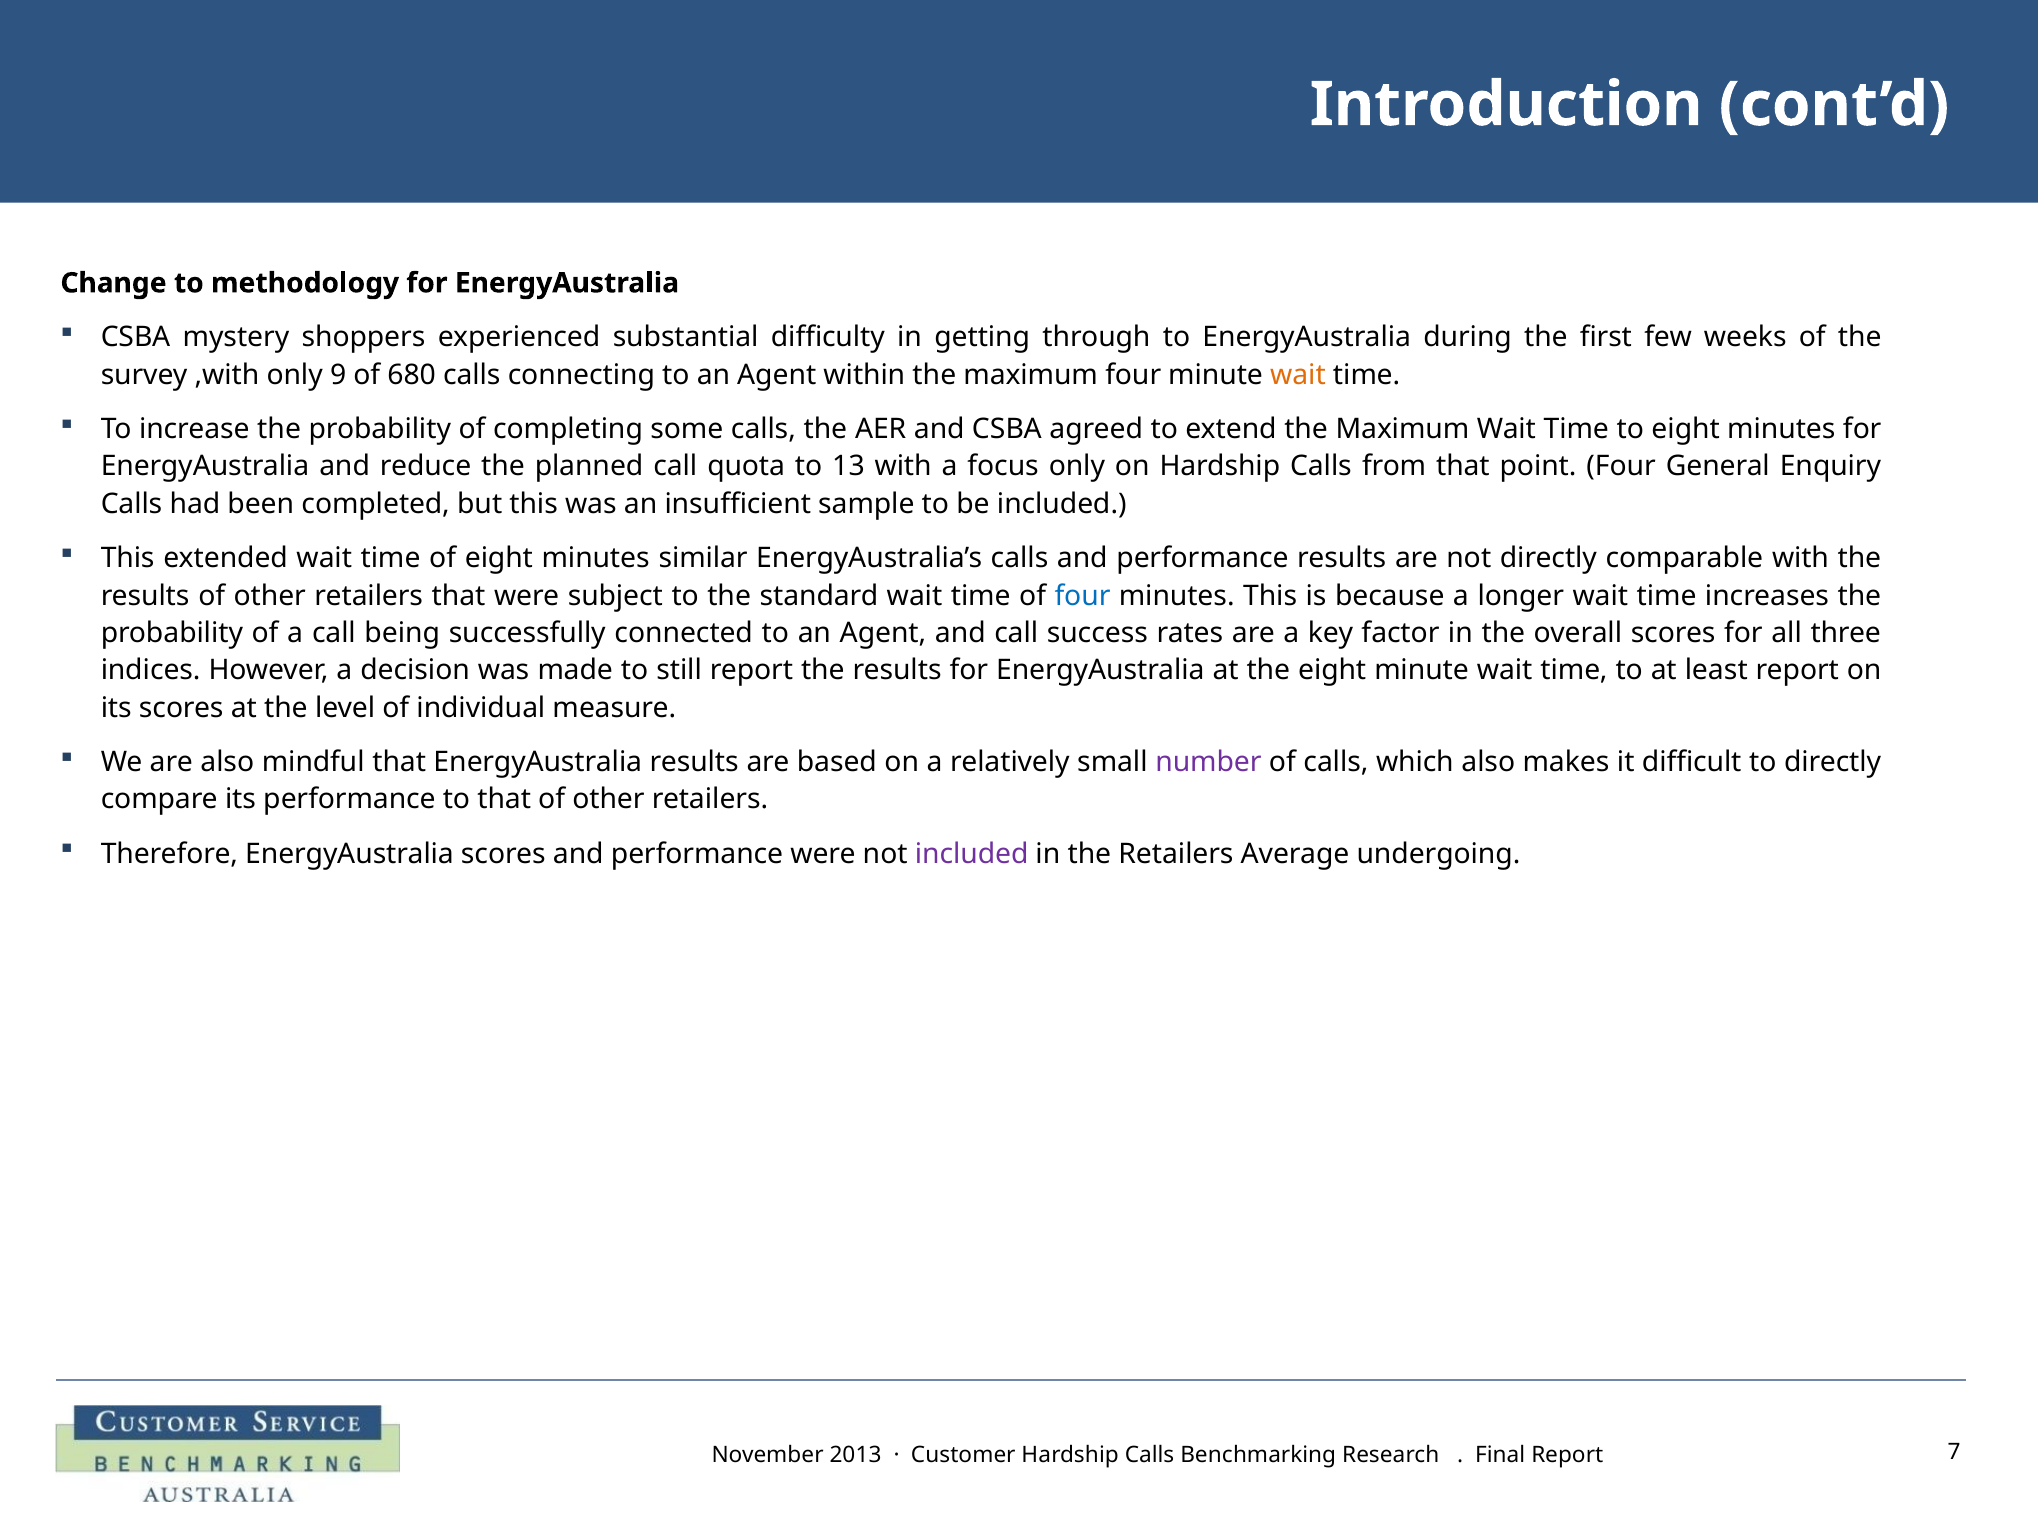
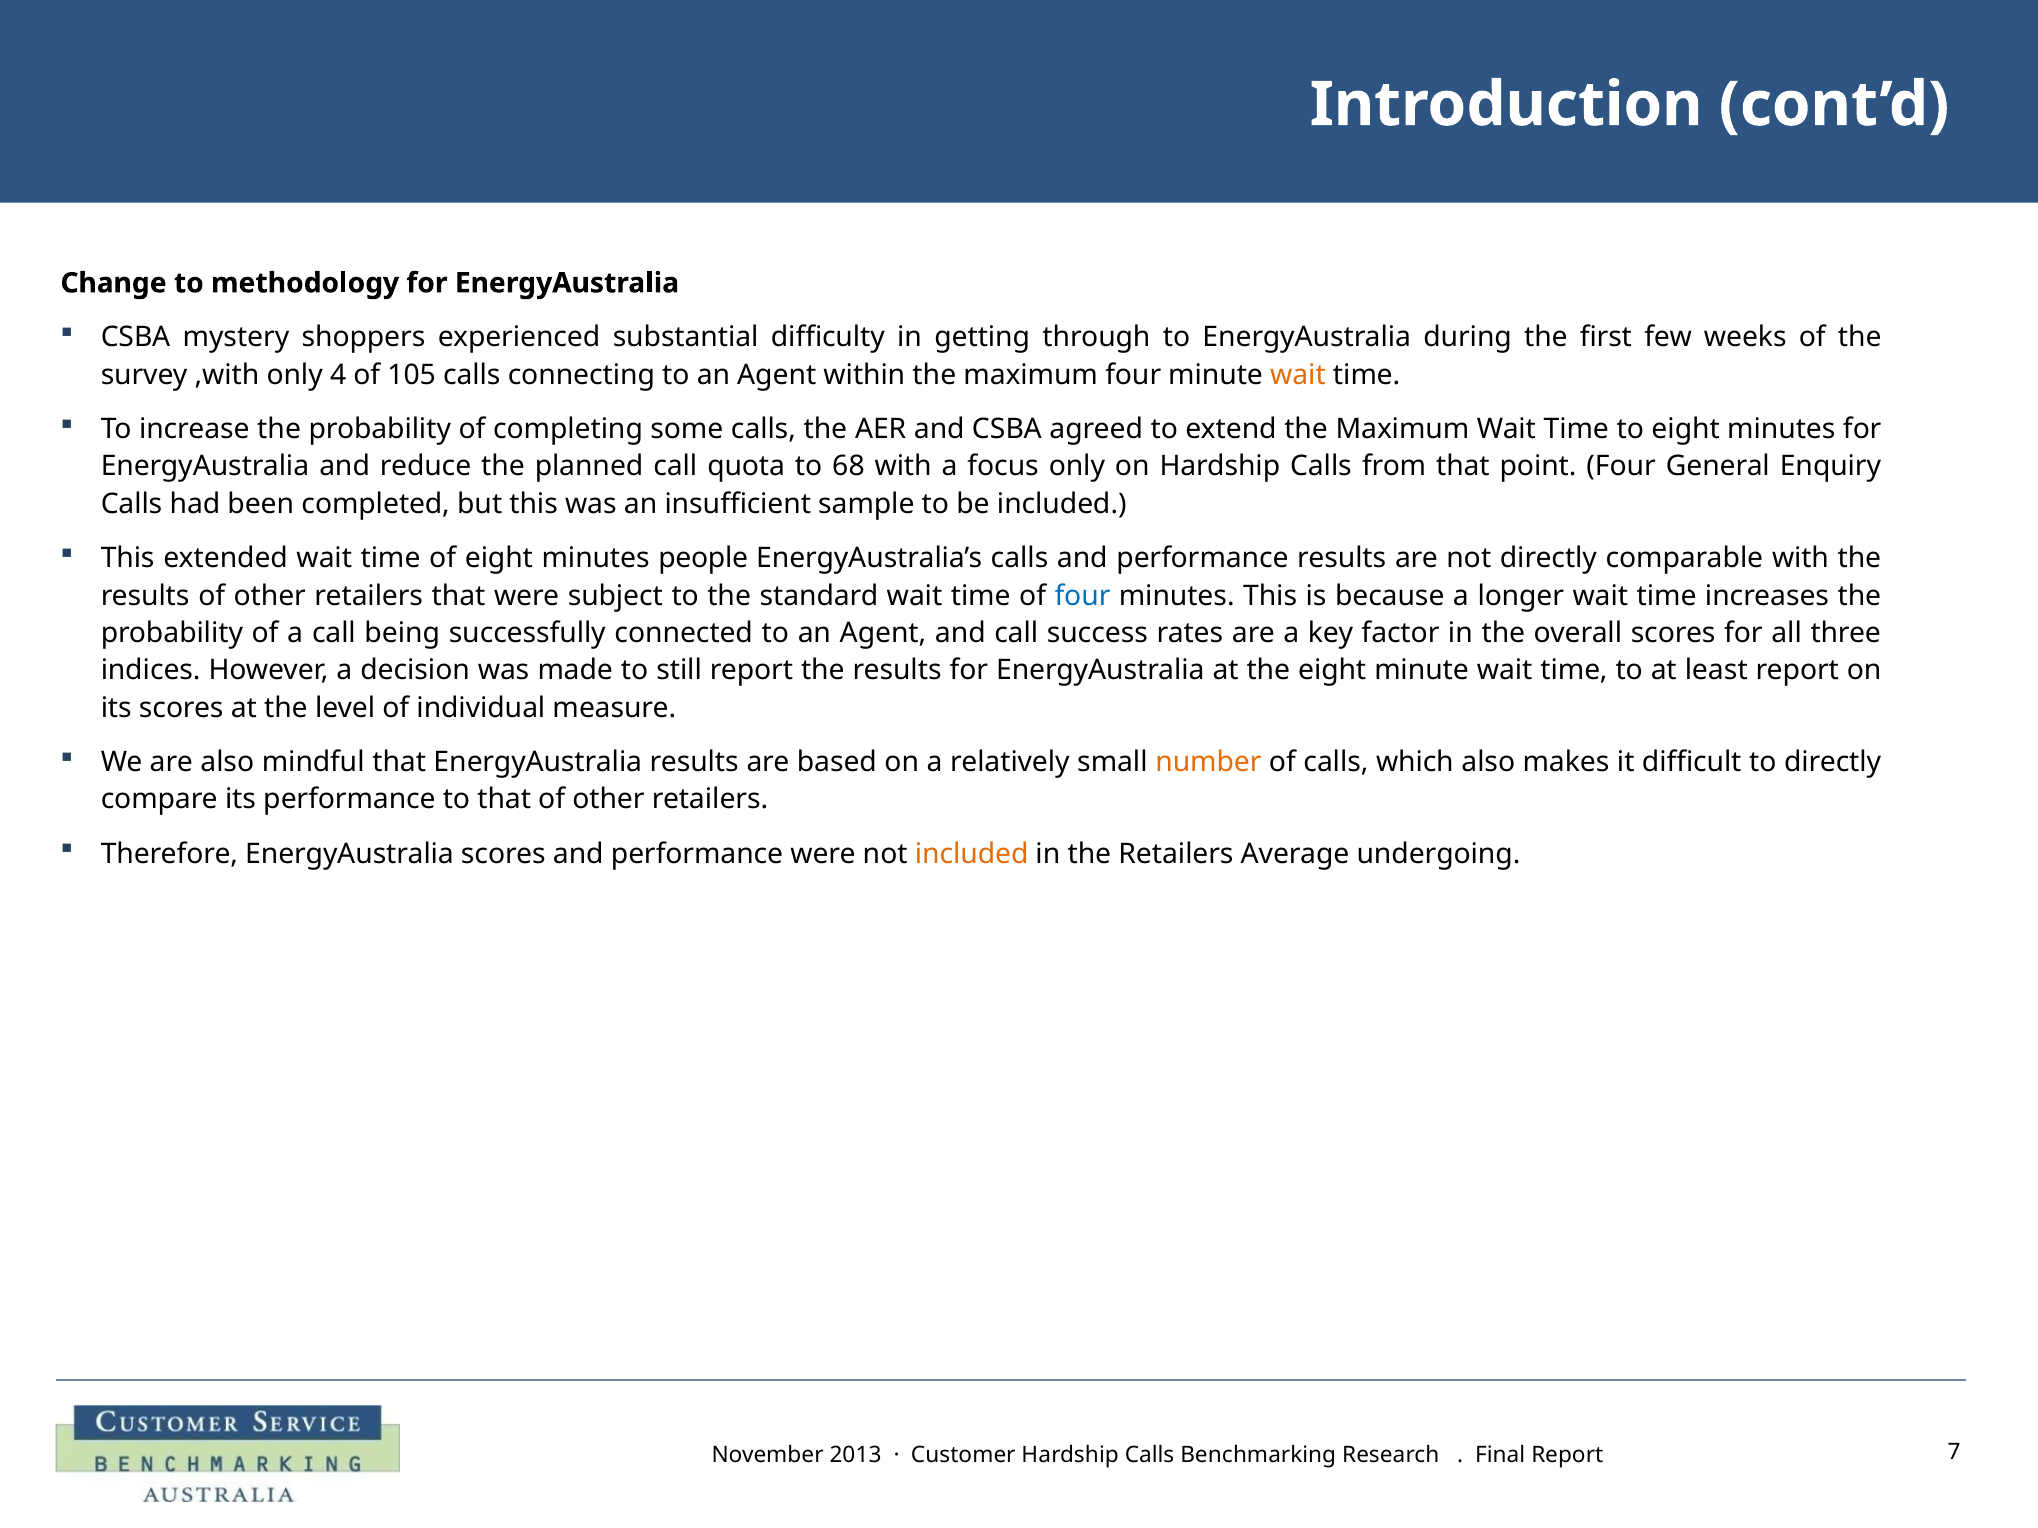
9: 9 -> 4
680: 680 -> 105
13: 13 -> 68
similar: similar -> people
number colour: purple -> orange
included at (972, 854) colour: purple -> orange
